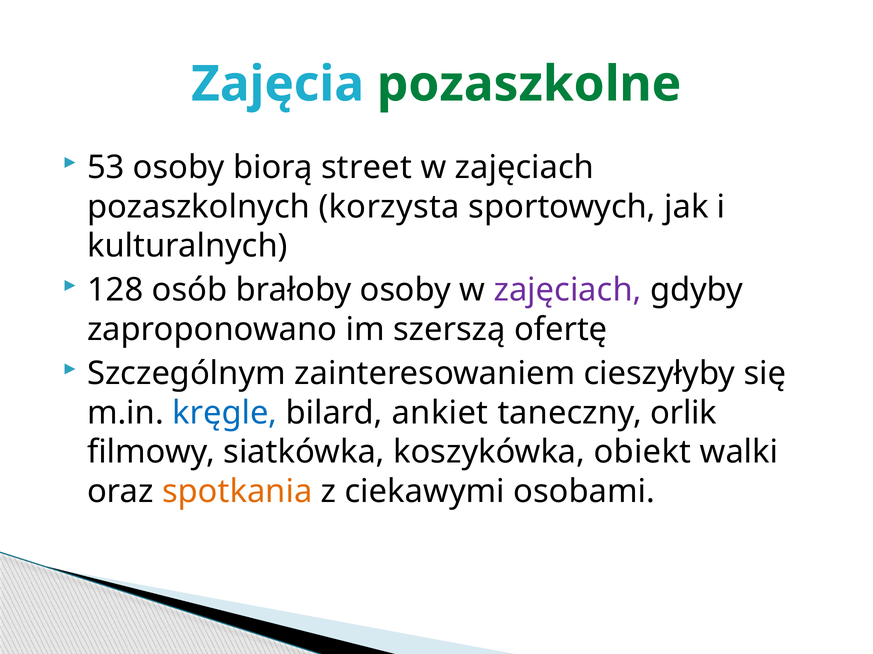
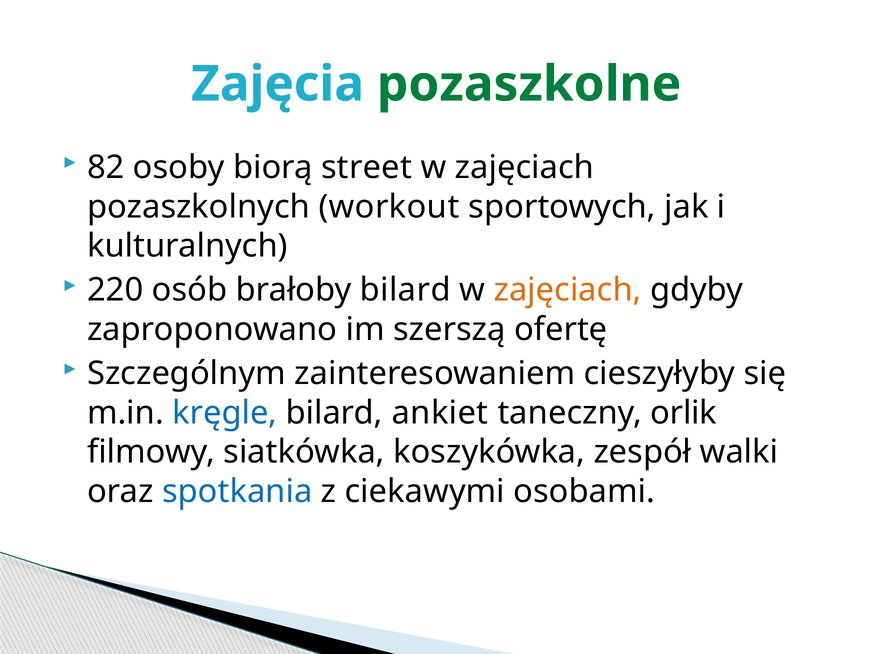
53: 53 -> 82
korzysta: korzysta -> workout
128: 128 -> 220
brałoby osoby: osoby -> bilard
zajęciach at (568, 290) colour: purple -> orange
obiekt: obiekt -> zespół
spotkania colour: orange -> blue
